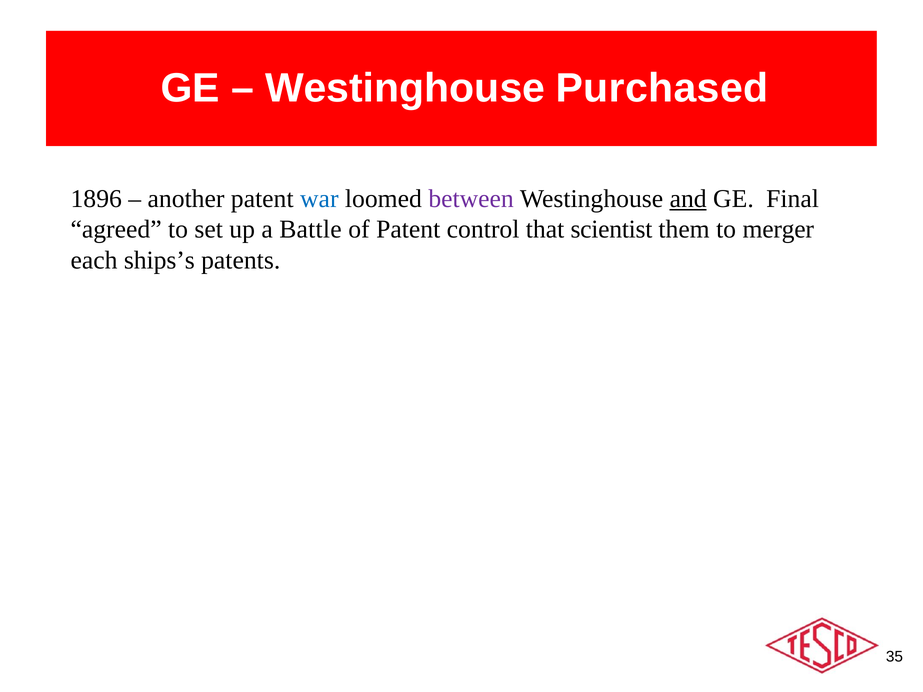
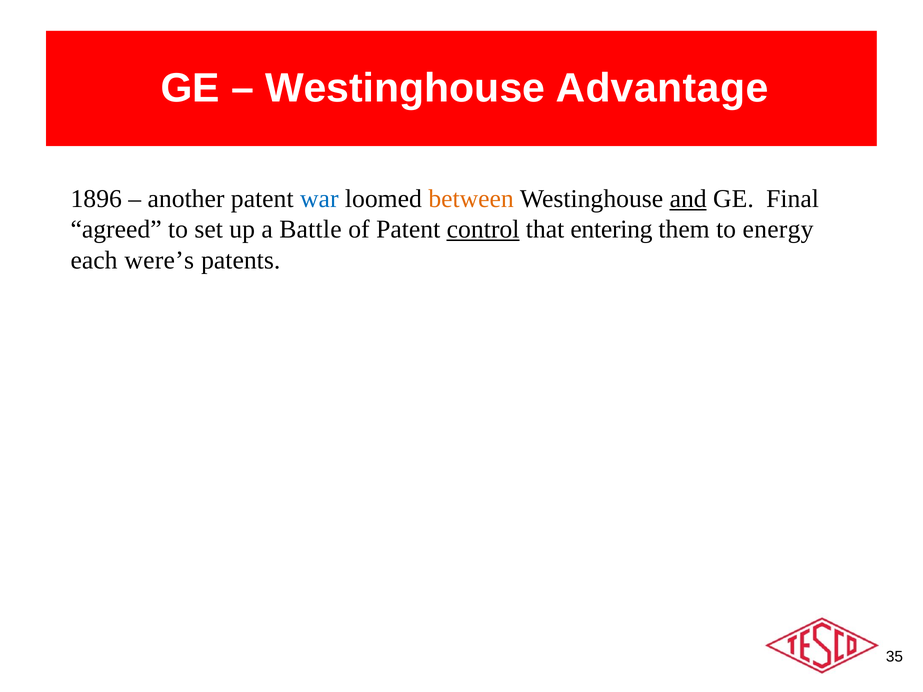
Purchased: Purchased -> Advantage
between colour: purple -> orange
control underline: none -> present
scientist: scientist -> entering
merger: merger -> energy
ships’s: ships’s -> were’s
